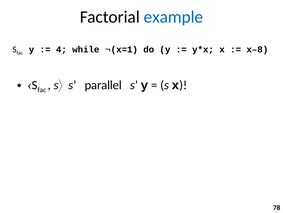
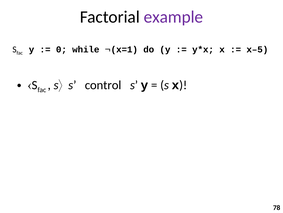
example colour: blue -> purple
4: 4 -> 0
x–8: x–8 -> x–5
parallel: parallel -> control
